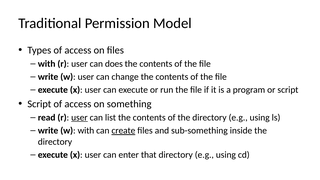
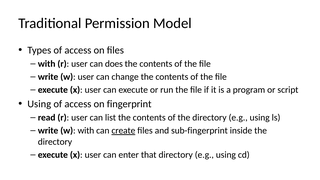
Script at (39, 104): Script -> Using
something: something -> fingerprint
user at (79, 118) underline: present -> none
sub-something: sub-something -> sub-fingerprint
